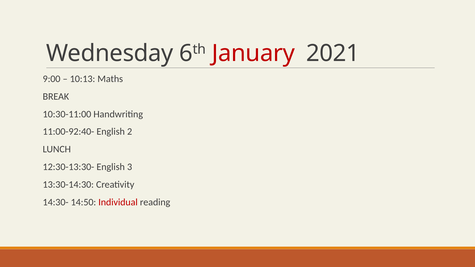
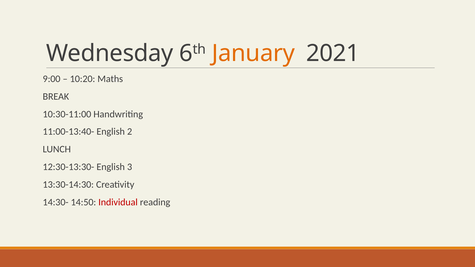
January colour: red -> orange
10:13: 10:13 -> 10:20
11:00-92:40-: 11:00-92:40- -> 11:00-13:40-
